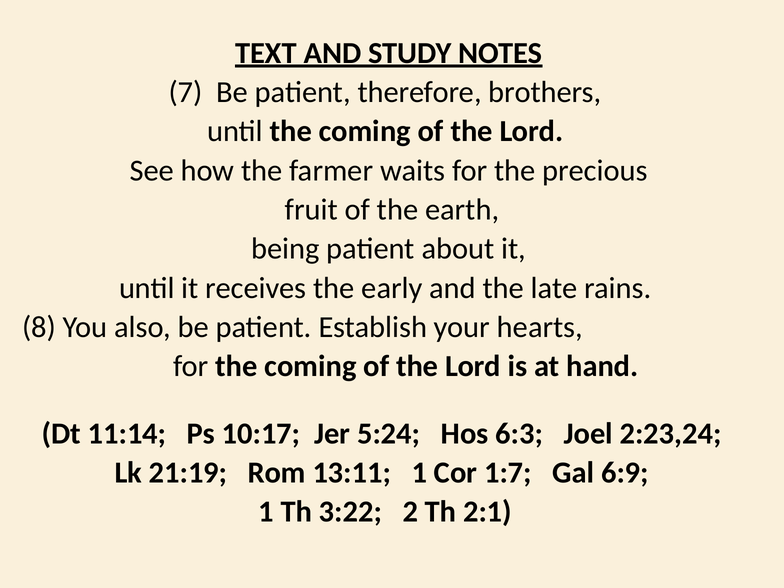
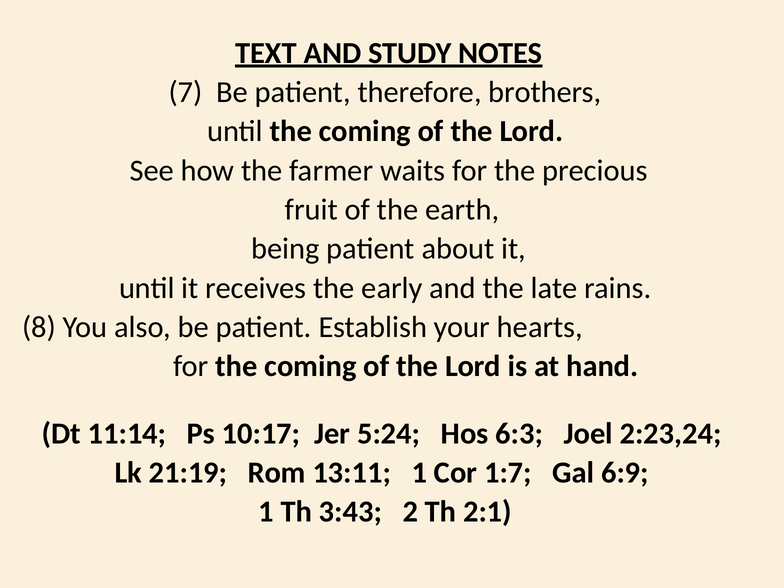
3:22: 3:22 -> 3:43
